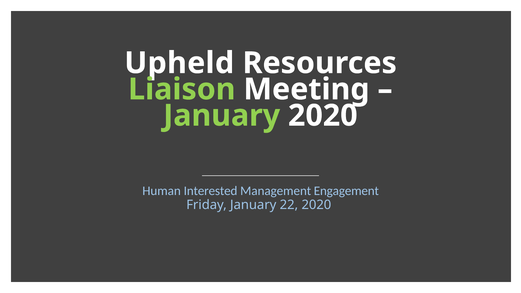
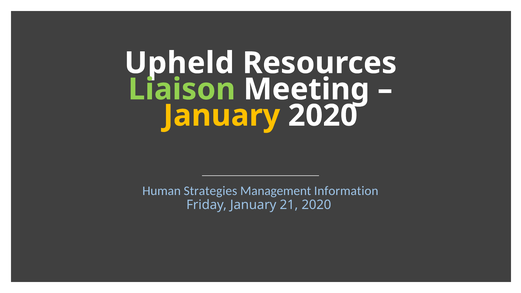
January at (222, 116) colour: light green -> yellow
Interested: Interested -> Strategies
Engagement: Engagement -> Information
22: 22 -> 21
